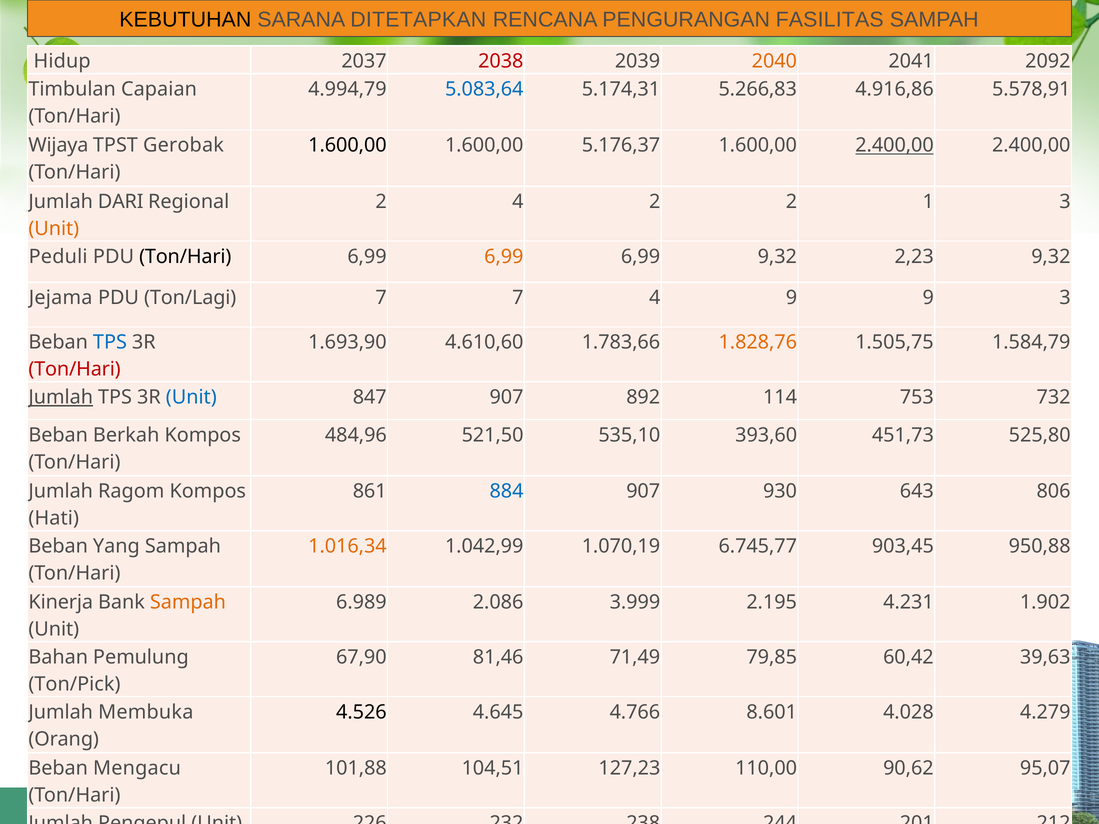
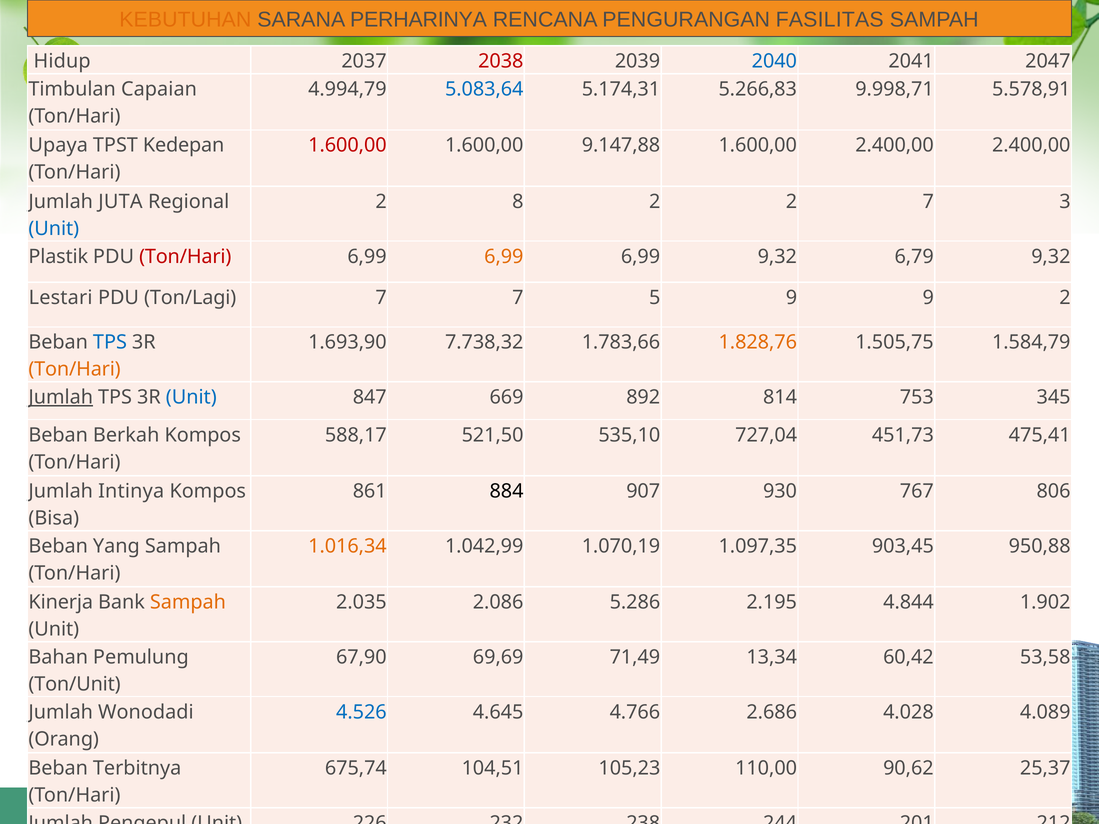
KEBUTUHAN colour: black -> orange
DITETAPKAN: DITETAPKAN -> PERHARINYA
2040 colour: orange -> blue
2092: 2092 -> 2047
4.916,86: 4.916,86 -> 9.998,71
Wijaya: Wijaya -> Upaya
Gerobak: Gerobak -> Kedepan
1.600,00 at (347, 145) colour: black -> red
5.176,37: 5.176,37 -> 9.147,88
2.400,00 at (895, 145) underline: present -> none
DARI: DARI -> JUTA
2 4: 4 -> 8
2 1: 1 -> 7
Unit at (54, 229) colour: orange -> blue
Peduli: Peduli -> Plastik
Ton/Hari at (185, 257) colour: black -> red
2,23: 2,23 -> 6,79
Jejama: Jejama -> Lestari
7 4: 4 -> 5
9 3: 3 -> 2
4.610,60: 4.610,60 -> 7.738,32
Ton/Hari at (75, 369) colour: red -> orange
847 907: 907 -> 669
114: 114 -> 814
732: 732 -> 345
484,96: 484,96 -> 588,17
393,60: 393,60 -> 727,04
525,80: 525,80 -> 475,41
Ragom: Ragom -> Intinya
884 colour: blue -> black
643: 643 -> 767
Hati: Hati -> Bisa
6.745,77: 6.745,77 -> 1.097,35
6.989: 6.989 -> 2.035
3.999: 3.999 -> 5.286
4.231: 4.231 -> 4.844
81,46: 81,46 -> 69,69
79,85: 79,85 -> 13,34
39,63: 39,63 -> 53,58
Ton/Pick: Ton/Pick -> Ton/Unit
Membuka: Membuka -> Wonodadi
4.526 colour: black -> blue
8.601: 8.601 -> 2.686
4.279: 4.279 -> 4.089
Mengacu: Mengacu -> Terbitnya
101,88: 101,88 -> 675,74
127,23: 127,23 -> 105,23
95,07: 95,07 -> 25,37
